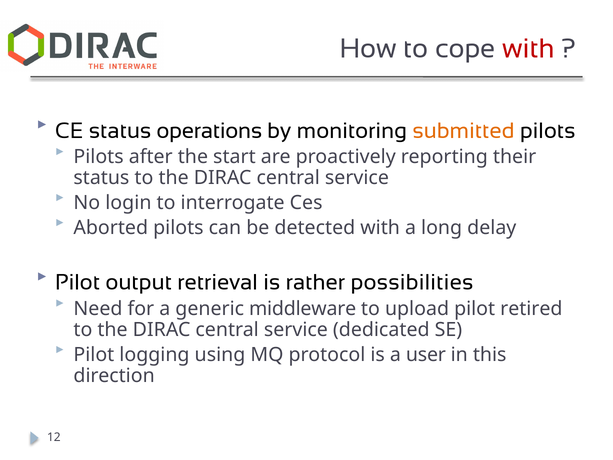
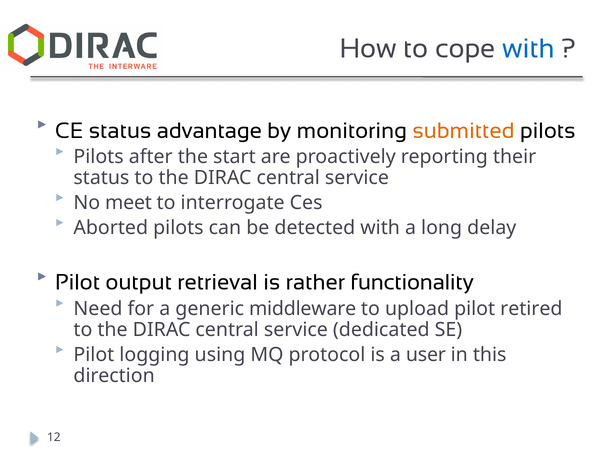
with at (528, 49) colour: red -> blue
operations: operations -> advantage
login: login -> meet
possibilities: possibilities -> functionality
